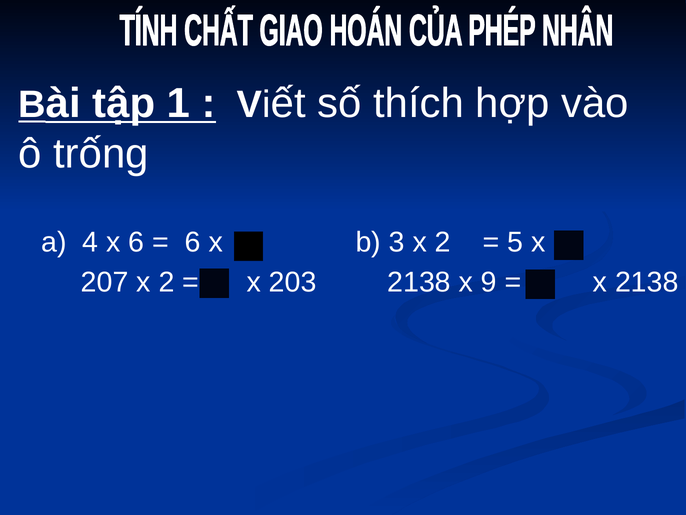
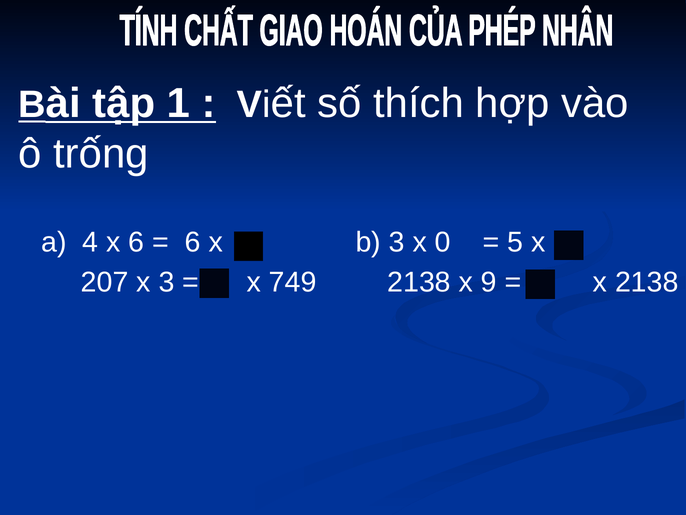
3 x 2: 2 -> 0
207 x 2: 2 -> 3
203: 203 -> 749
